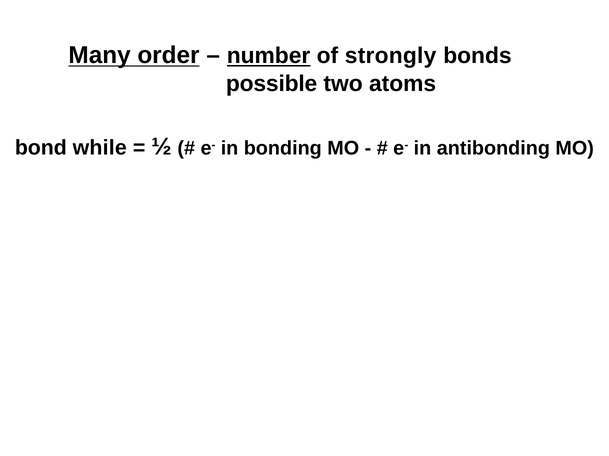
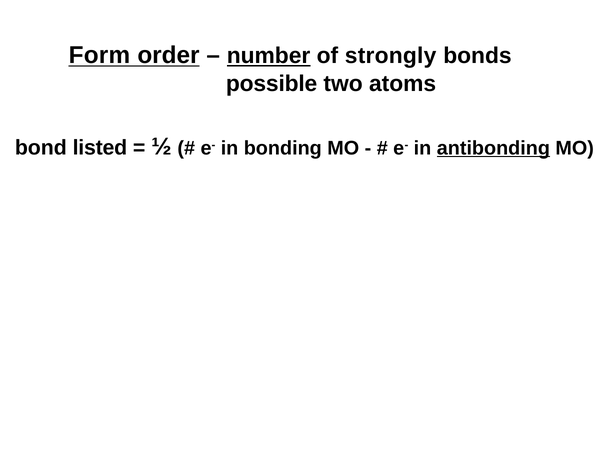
Many: Many -> Form
while: while -> listed
antibonding underline: none -> present
